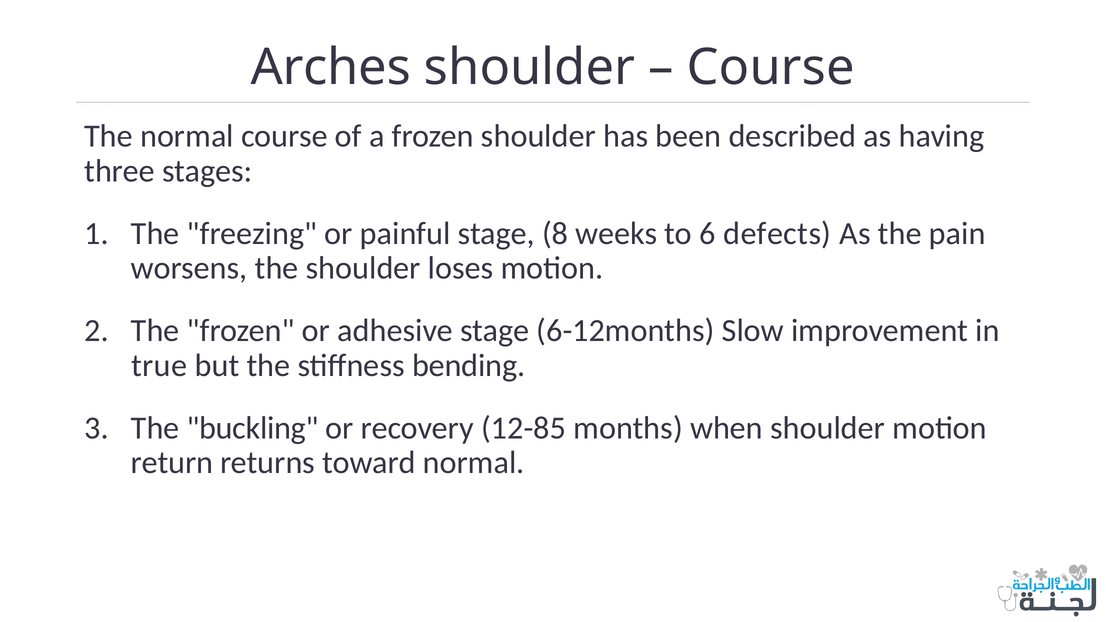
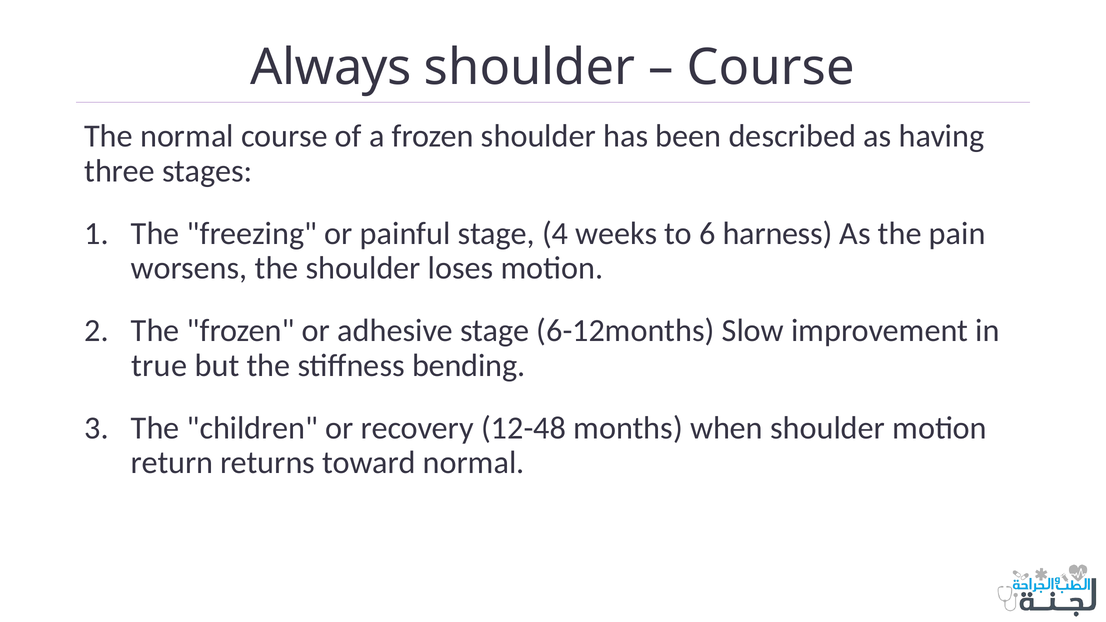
Arches: Arches -> Always
8: 8 -> 4
defects: defects -> harness
buckling: buckling -> children
12-85: 12-85 -> 12-48
